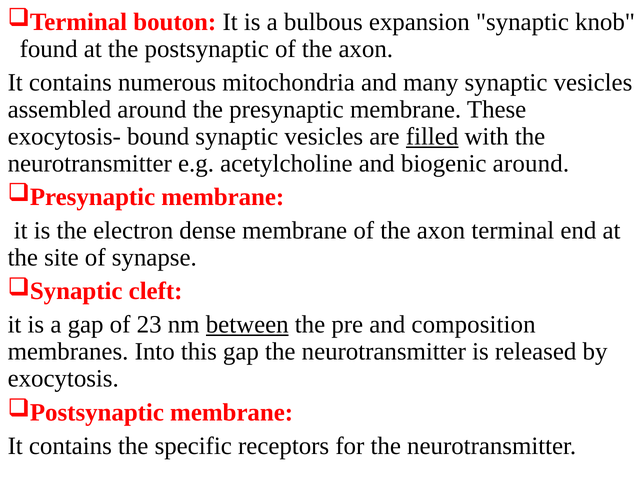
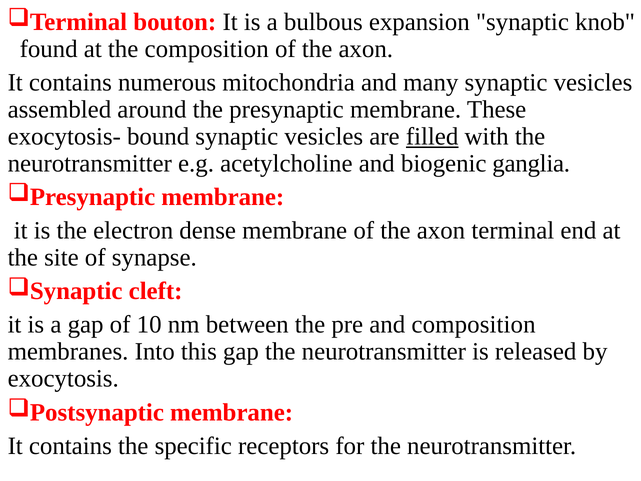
the postsynaptic: postsynaptic -> composition
biogenic around: around -> ganglia
23: 23 -> 10
between underline: present -> none
